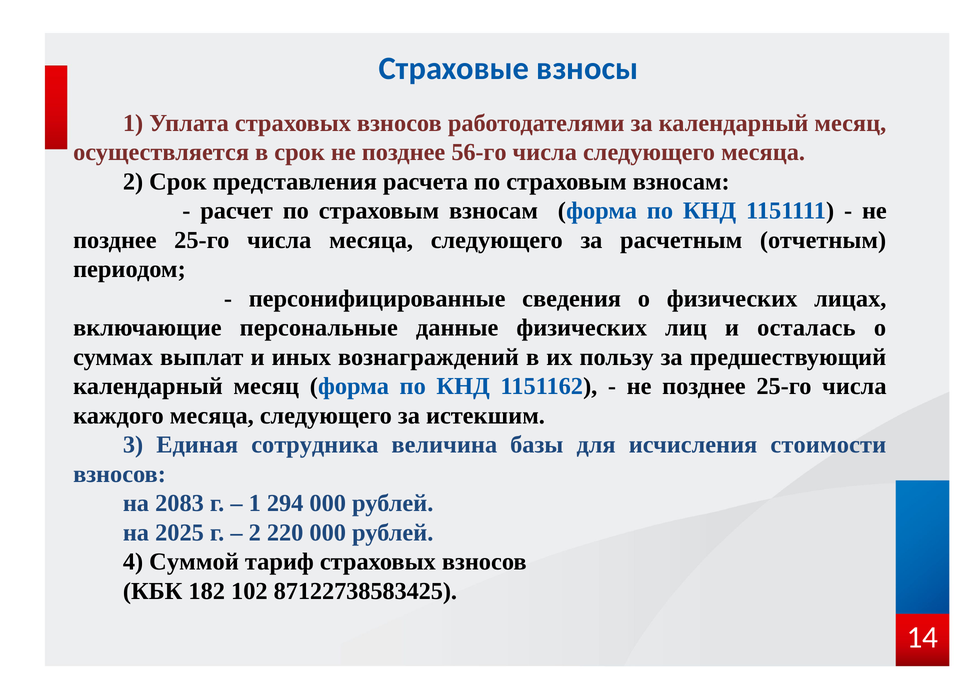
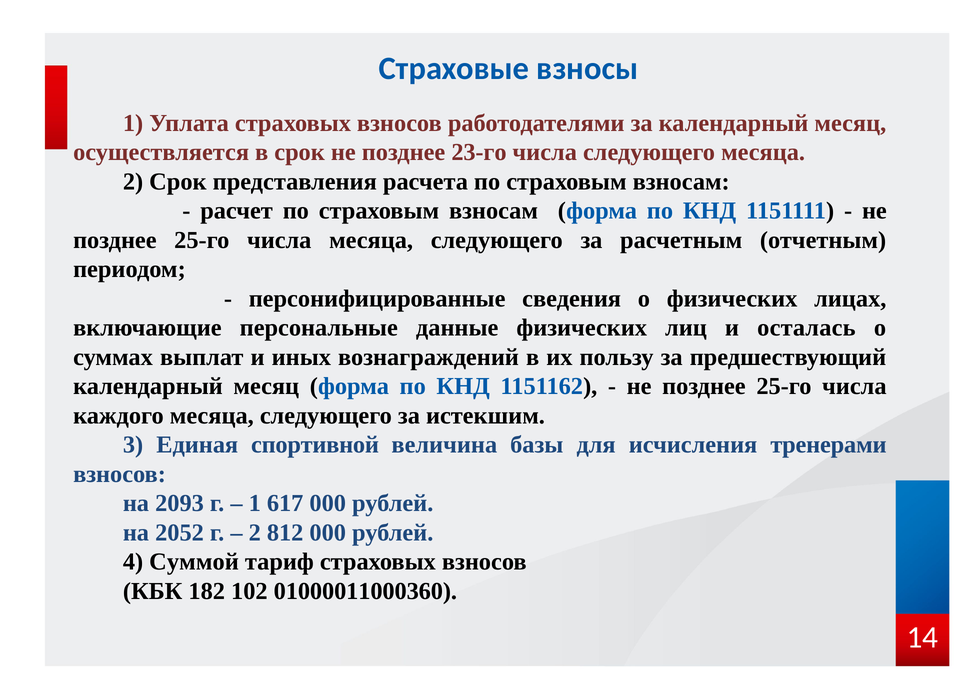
56-го: 56-го -> 23-го
сотрудника: сотрудника -> спортивной
стоимости: стоимости -> тренерами
2083: 2083 -> 2093
294: 294 -> 617
2025: 2025 -> 2052
220: 220 -> 812
87122738583425: 87122738583425 -> 01000011000360
